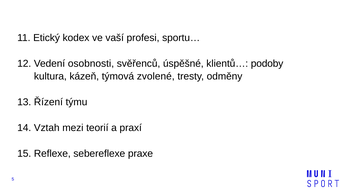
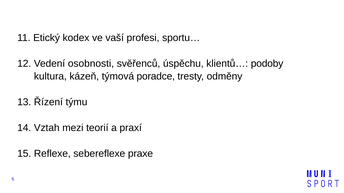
úspěšné: úspěšné -> úspěchu
zvolené: zvolené -> poradce
